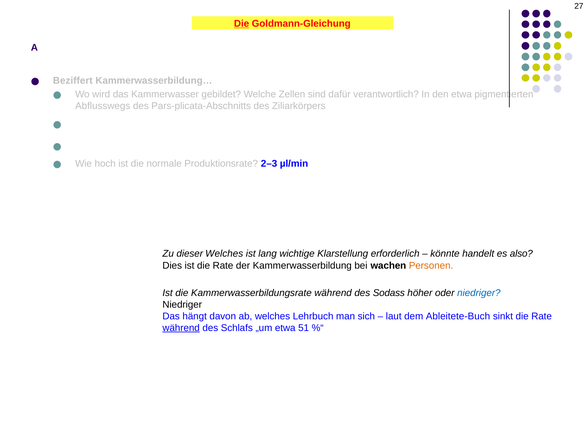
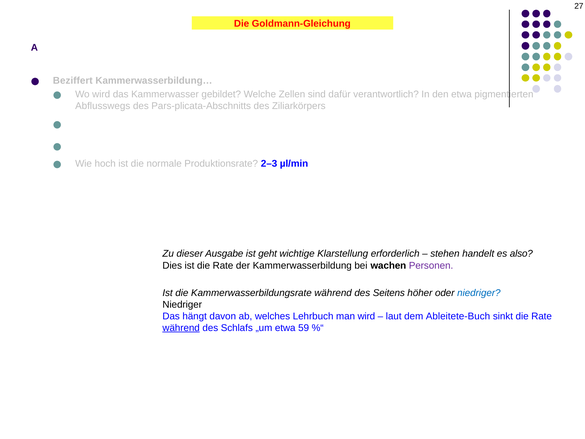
Die at (242, 24) underline: present -> none
dieser Welches: Welches -> Ausgabe
lang: lang -> geht
könnte: könnte -> stehen
Personen colour: orange -> purple
Sodass: Sodass -> Seitens
man sich: sich -> wird
51: 51 -> 59
